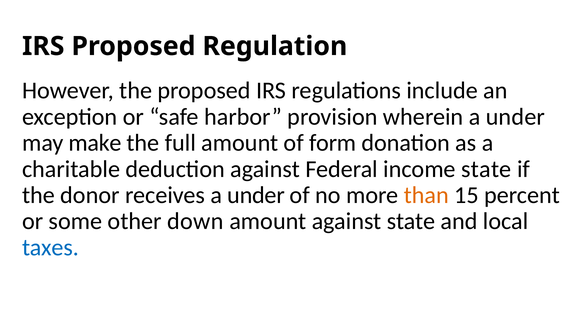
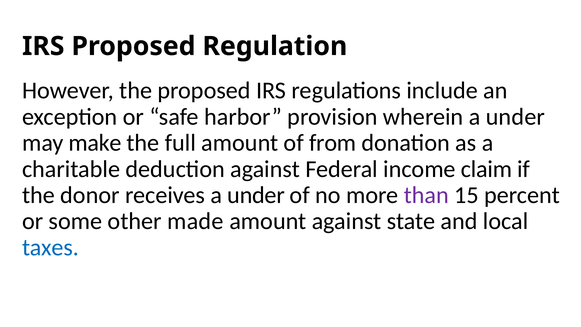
form: form -> from
income state: state -> claim
than colour: orange -> purple
down: down -> made
